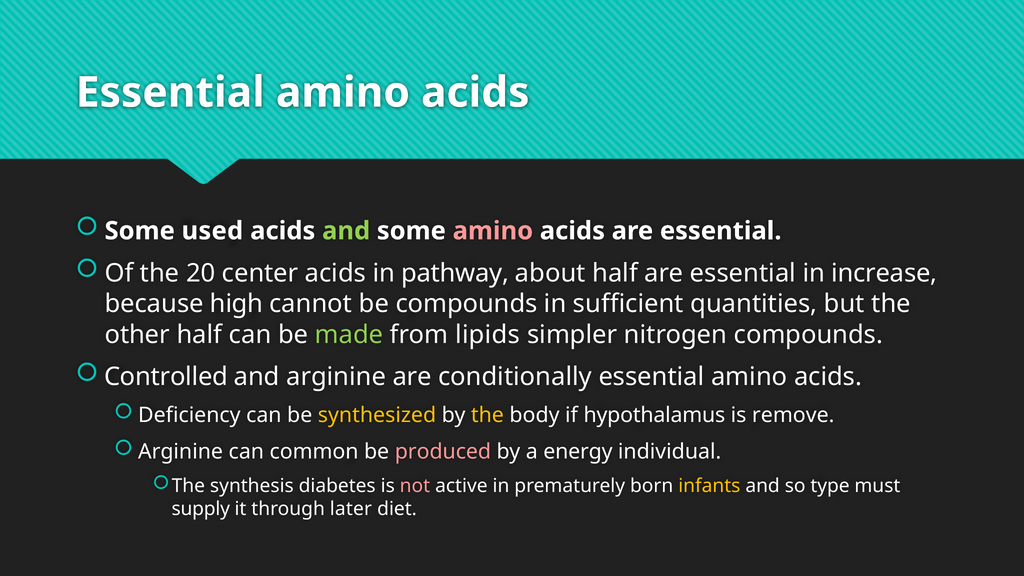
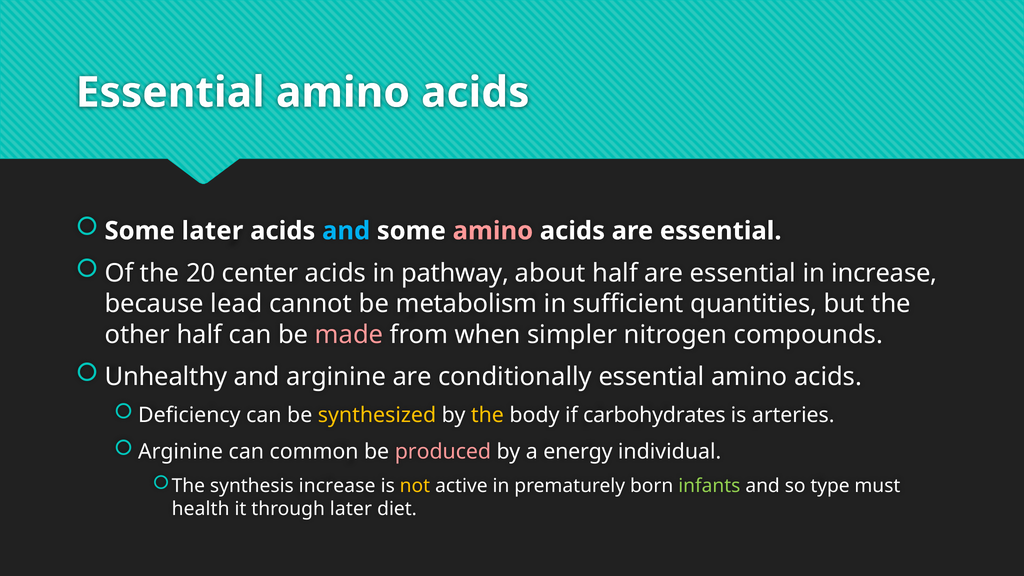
Some used: used -> later
and at (346, 231) colour: light green -> light blue
high: high -> lead
be compounds: compounds -> metabolism
made colour: light green -> pink
lipids: lipids -> when
Controlled: Controlled -> Unhealthy
hypothalamus: hypothalamus -> carbohydrates
remove: remove -> arteries
synthesis diabetes: diabetes -> increase
not colour: pink -> yellow
infants colour: yellow -> light green
supply: supply -> health
